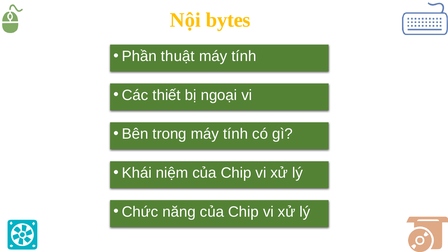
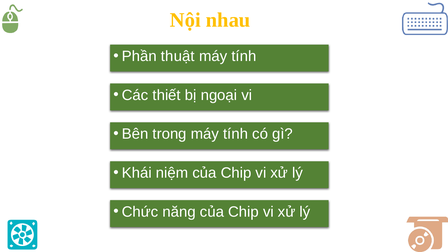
bytes: bytes -> nhau
